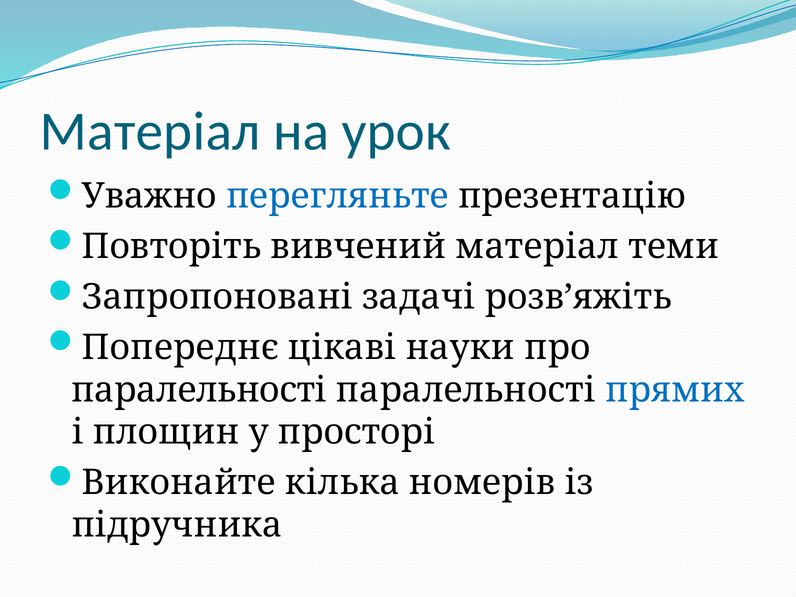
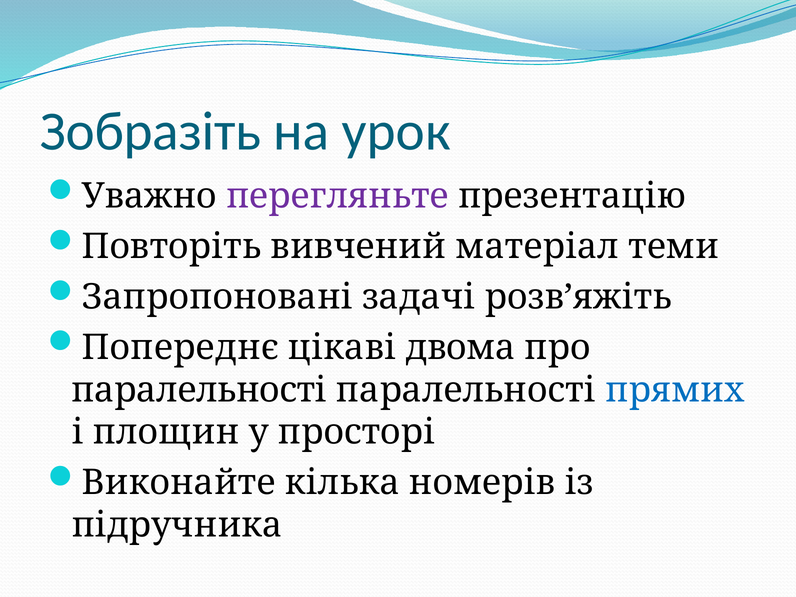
Матеріал at (150, 131): Матеріал -> Зобразіть
перегляньте colour: blue -> purple
науки: науки -> двома
